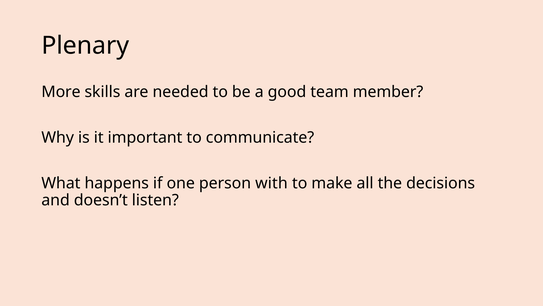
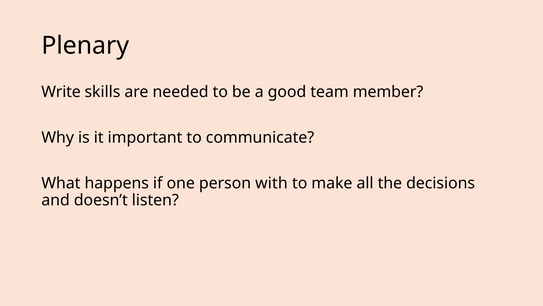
More: More -> Write
